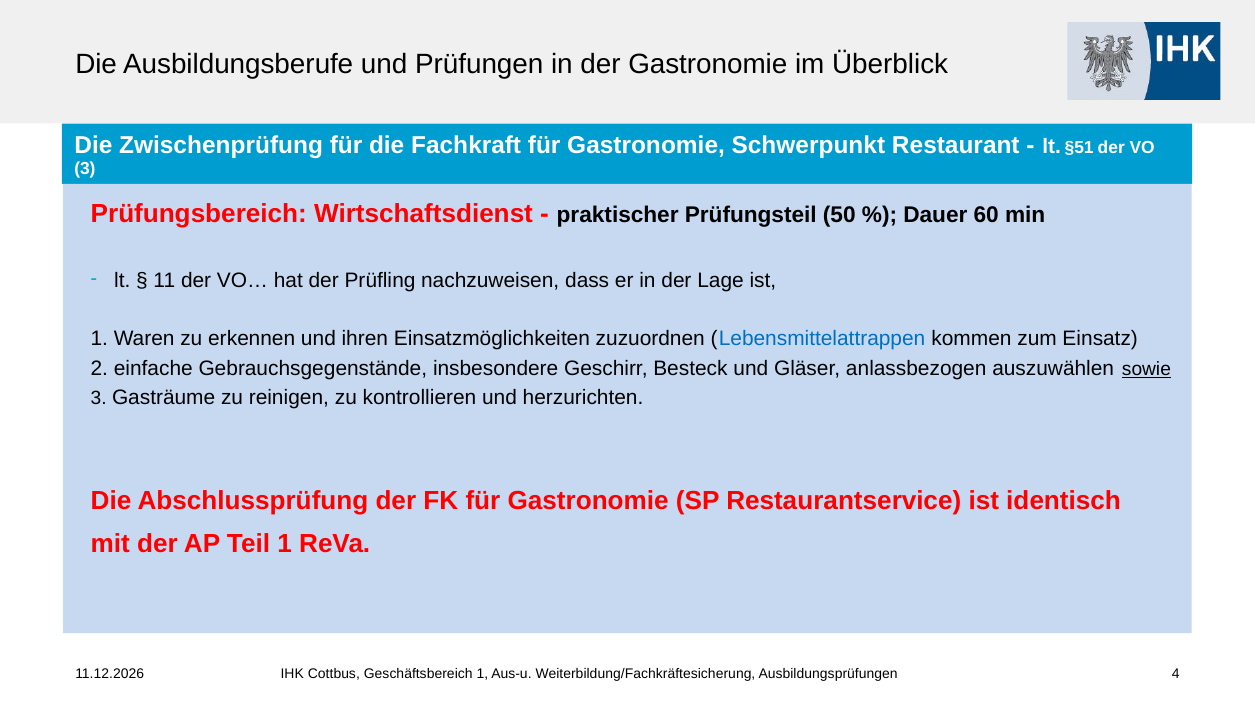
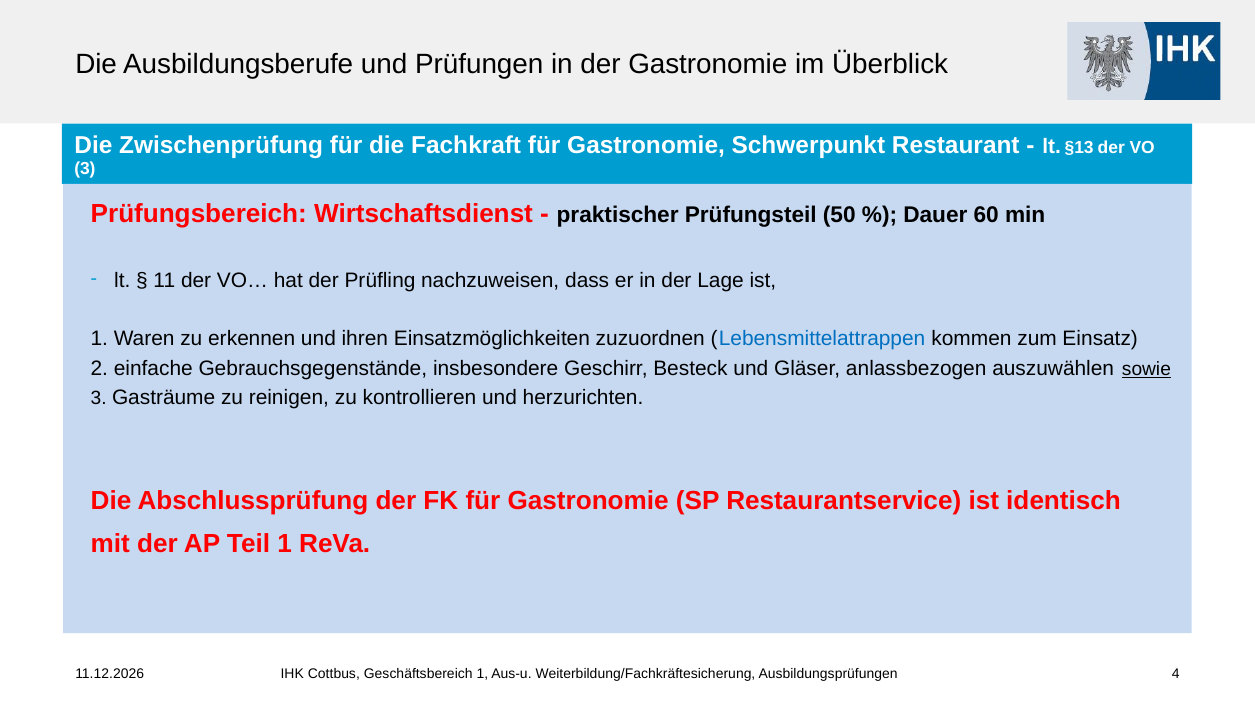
§51: §51 -> §13
